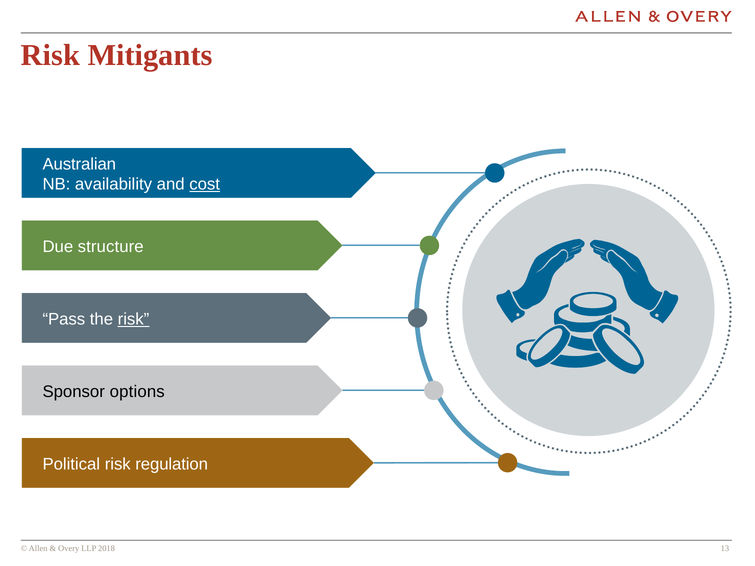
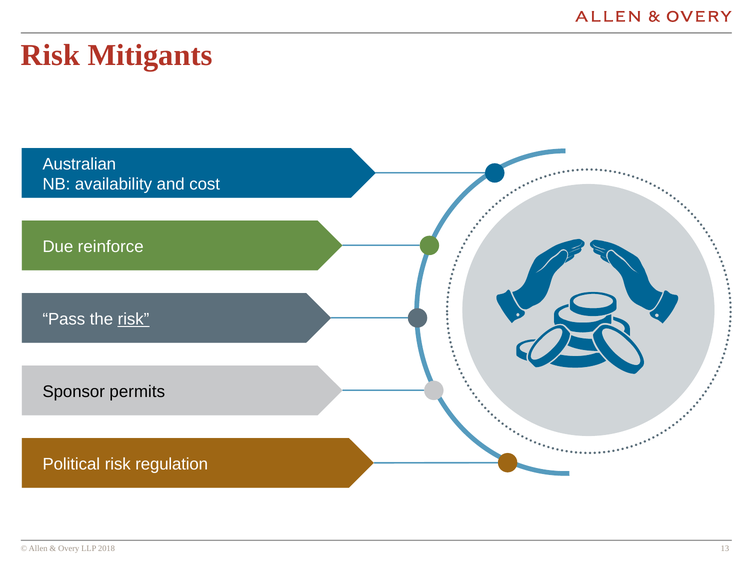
cost underline: present -> none
structure: structure -> reinforce
options: options -> permits
